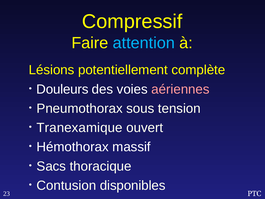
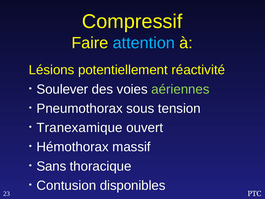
complète: complète -> réactivité
Douleurs: Douleurs -> Soulever
aériennes colour: pink -> light green
Sacs: Sacs -> Sans
